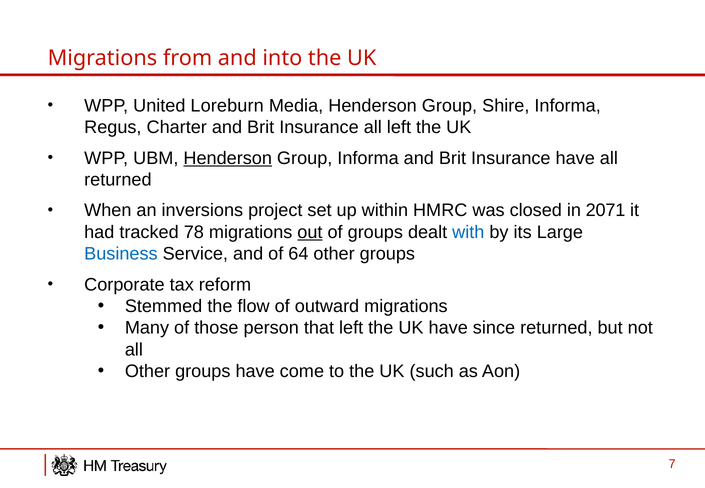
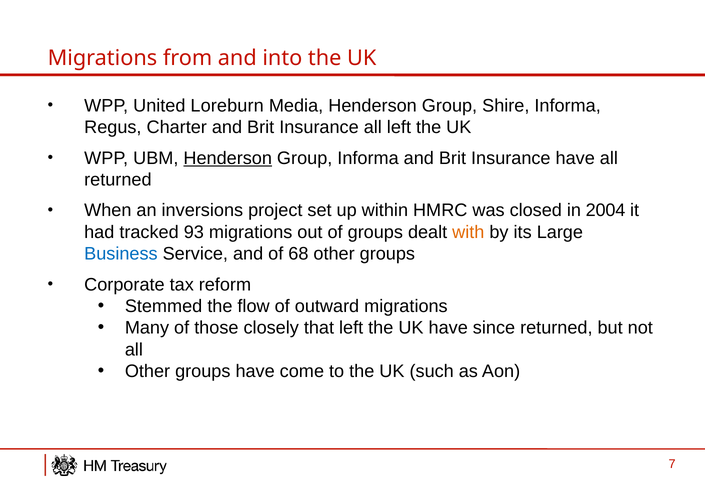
2071: 2071 -> 2004
78: 78 -> 93
out underline: present -> none
with colour: blue -> orange
64: 64 -> 68
person: person -> closely
